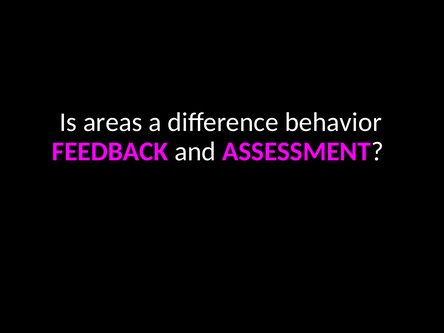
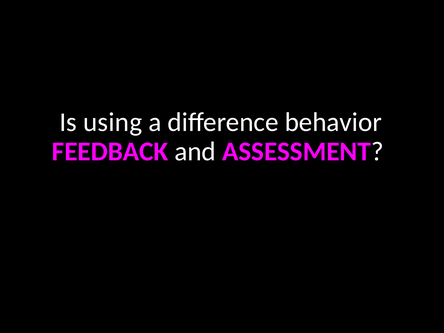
areas: areas -> using
